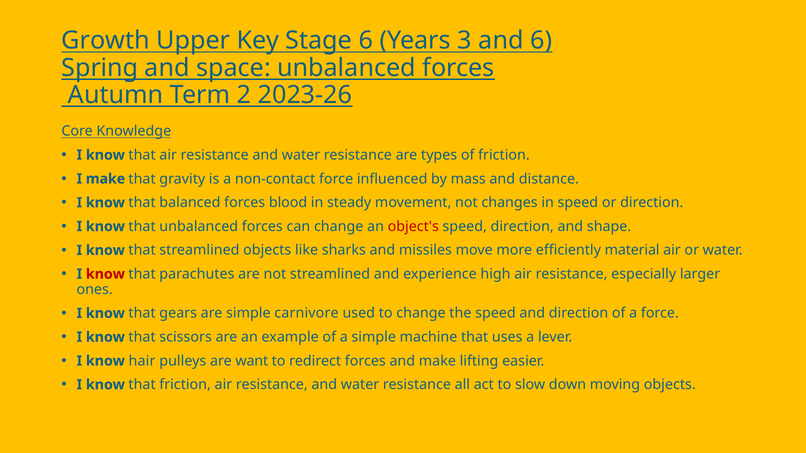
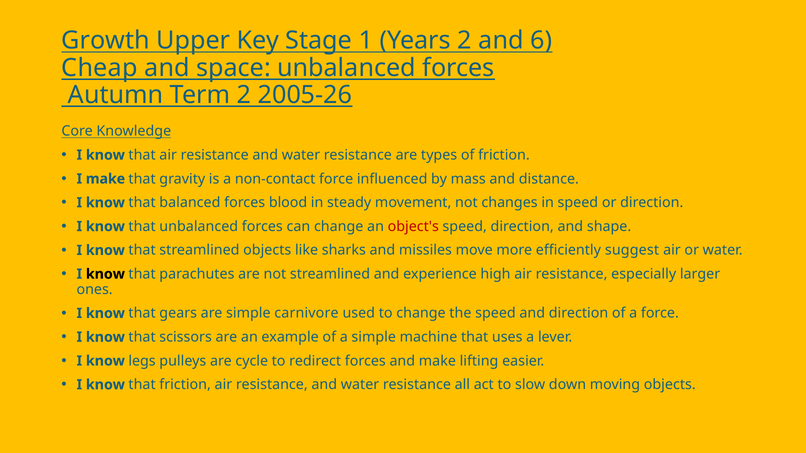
Stage 6: 6 -> 1
Years 3: 3 -> 2
Spring: Spring -> Cheap
2023-26: 2023-26 -> 2005-26
material: material -> suggest
know at (105, 274) colour: red -> black
hair: hair -> legs
want: want -> cycle
